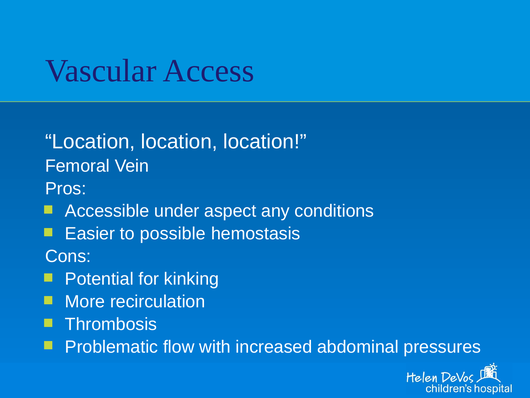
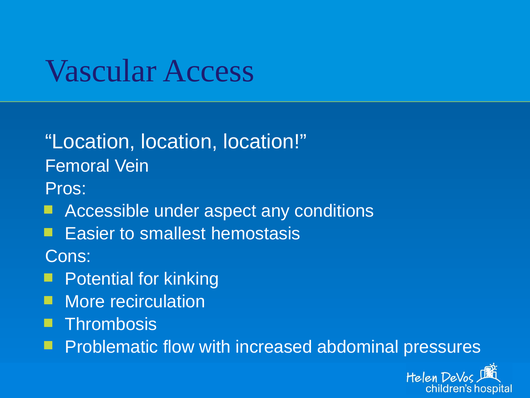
possible: possible -> smallest
